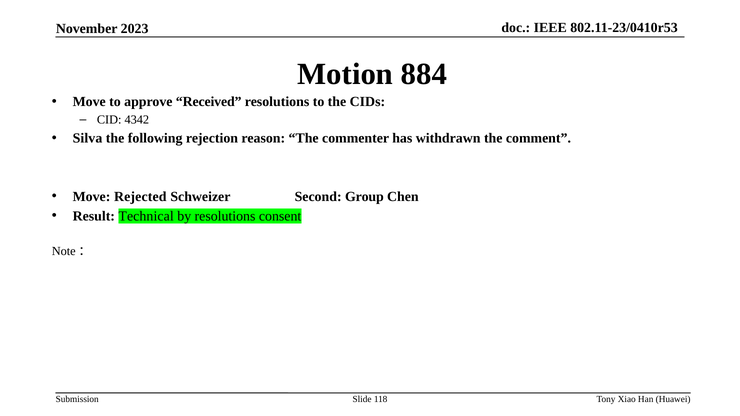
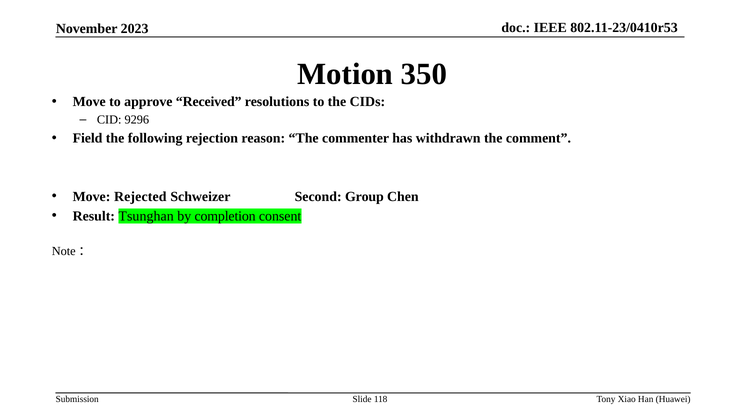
884: 884 -> 350
4342: 4342 -> 9296
Silva: Silva -> Field
Technical: Technical -> Tsunghan
by resolutions: resolutions -> completion
